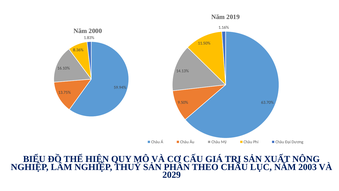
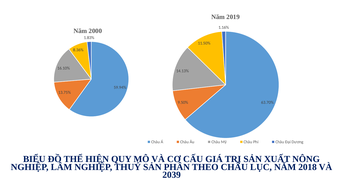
2003: 2003 -> 2018
2029: 2029 -> 2039
